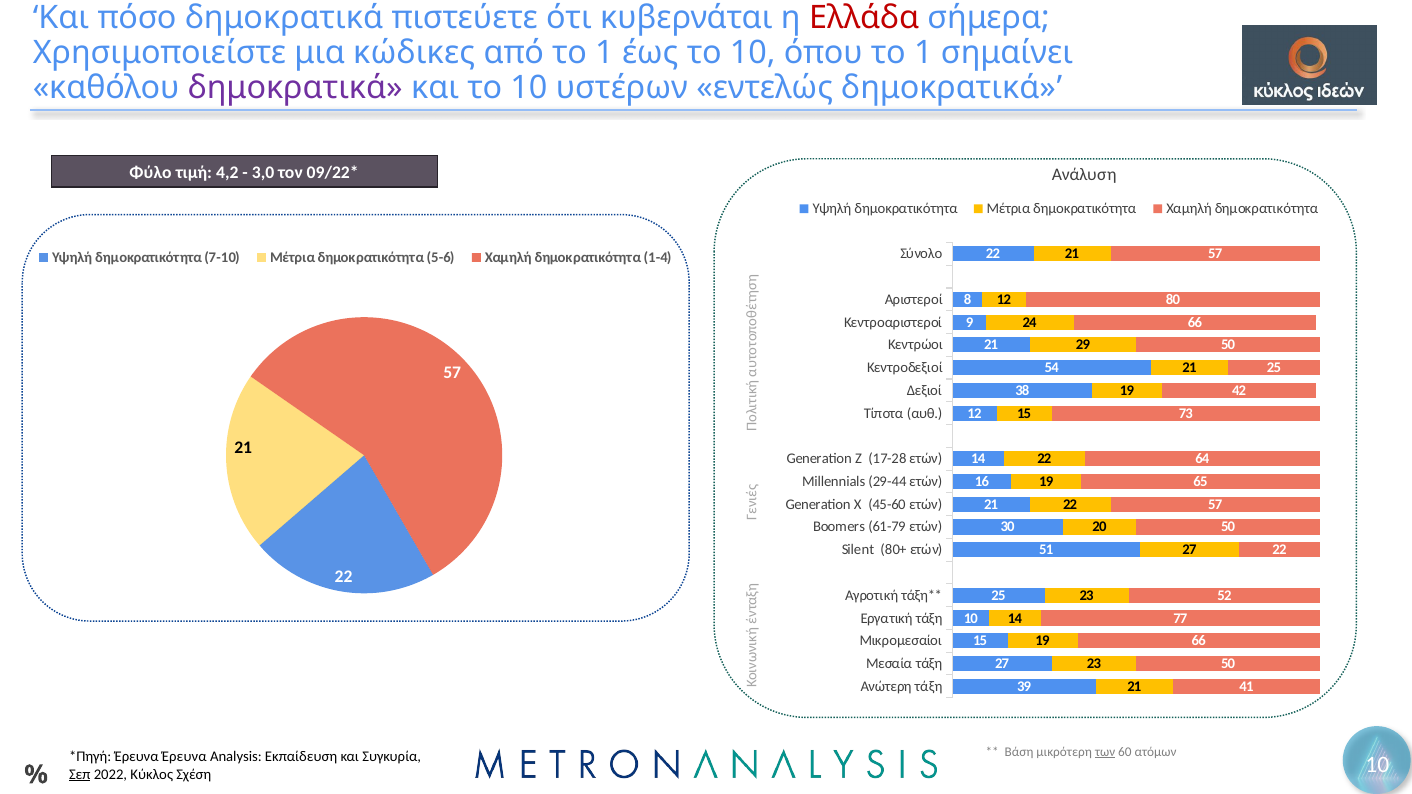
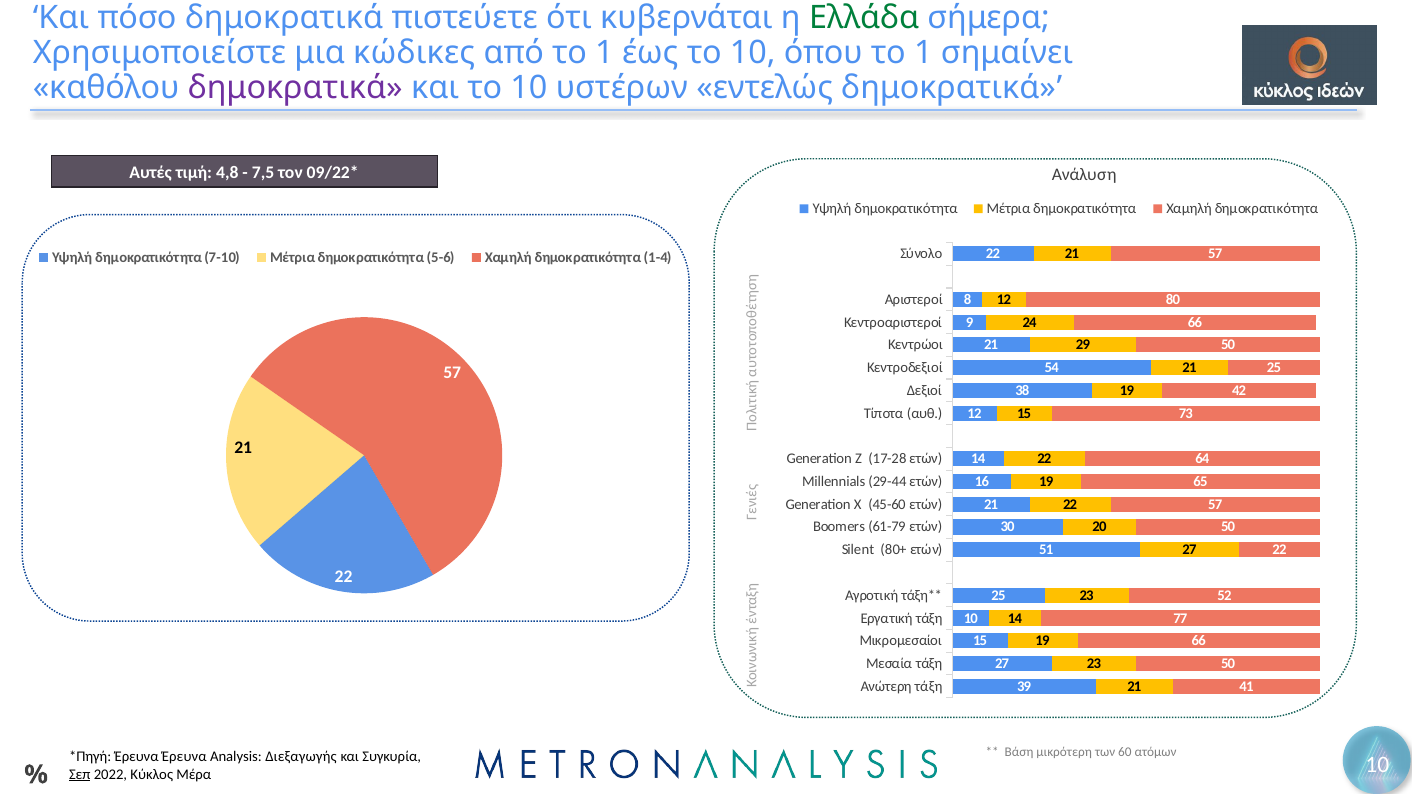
Ελλάδα colour: red -> green
Φύλο: Φύλο -> Αυτές
4,2: 4,2 -> 4,8
3,0: 3,0 -> 7,5
των underline: present -> none
Εκπαίδευση: Εκπαίδευση -> Διεξαγωγής
Σχέση: Σχέση -> Μέρα
